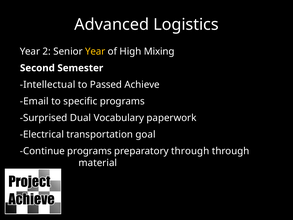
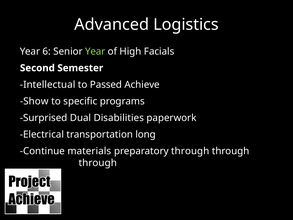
2: 2 -> 6
Year at (95, 51) colour: yellow -> light green
Mixing: Mixing -> Facials
Email: Email -> Show
Vocabulary: Vocabulary -> Disabilities
goal: goal -> long
Continue programs: programs -> materials
material at (98, 163): material -> through
